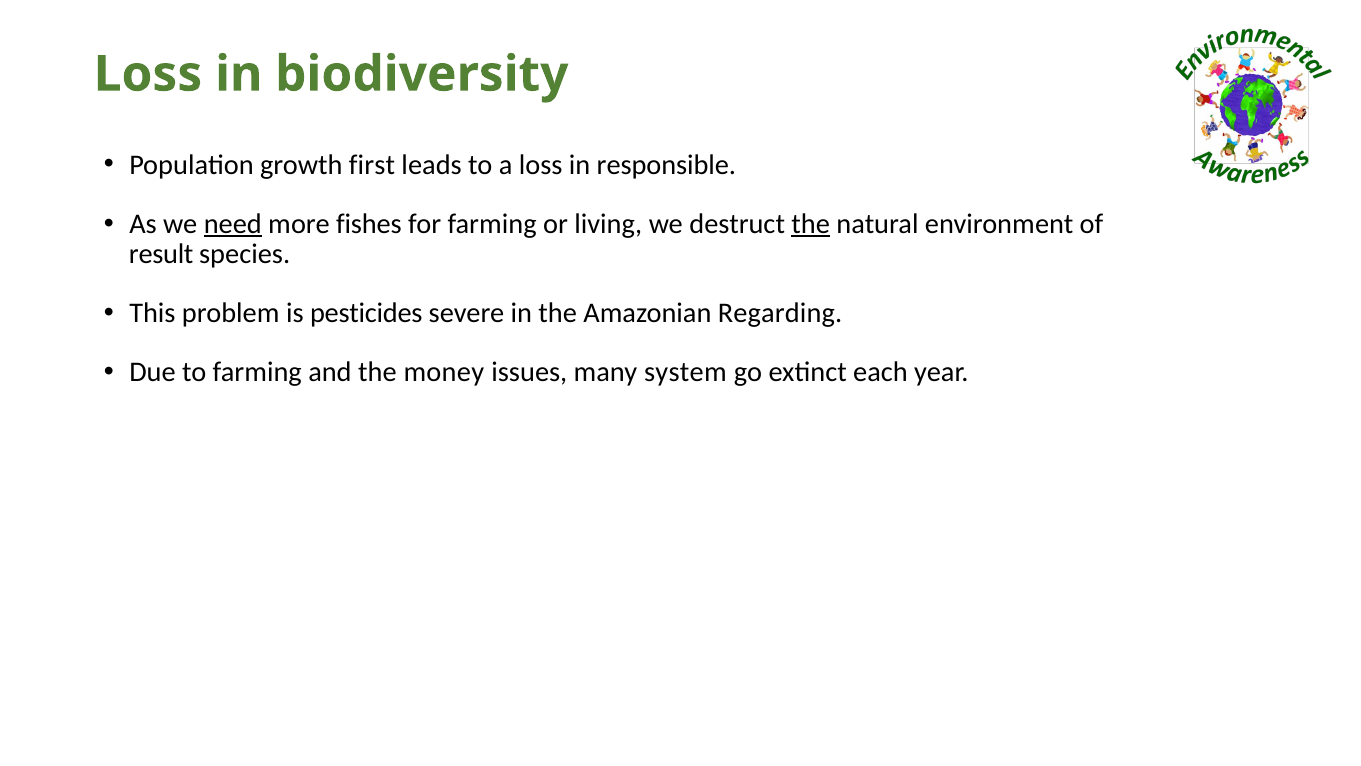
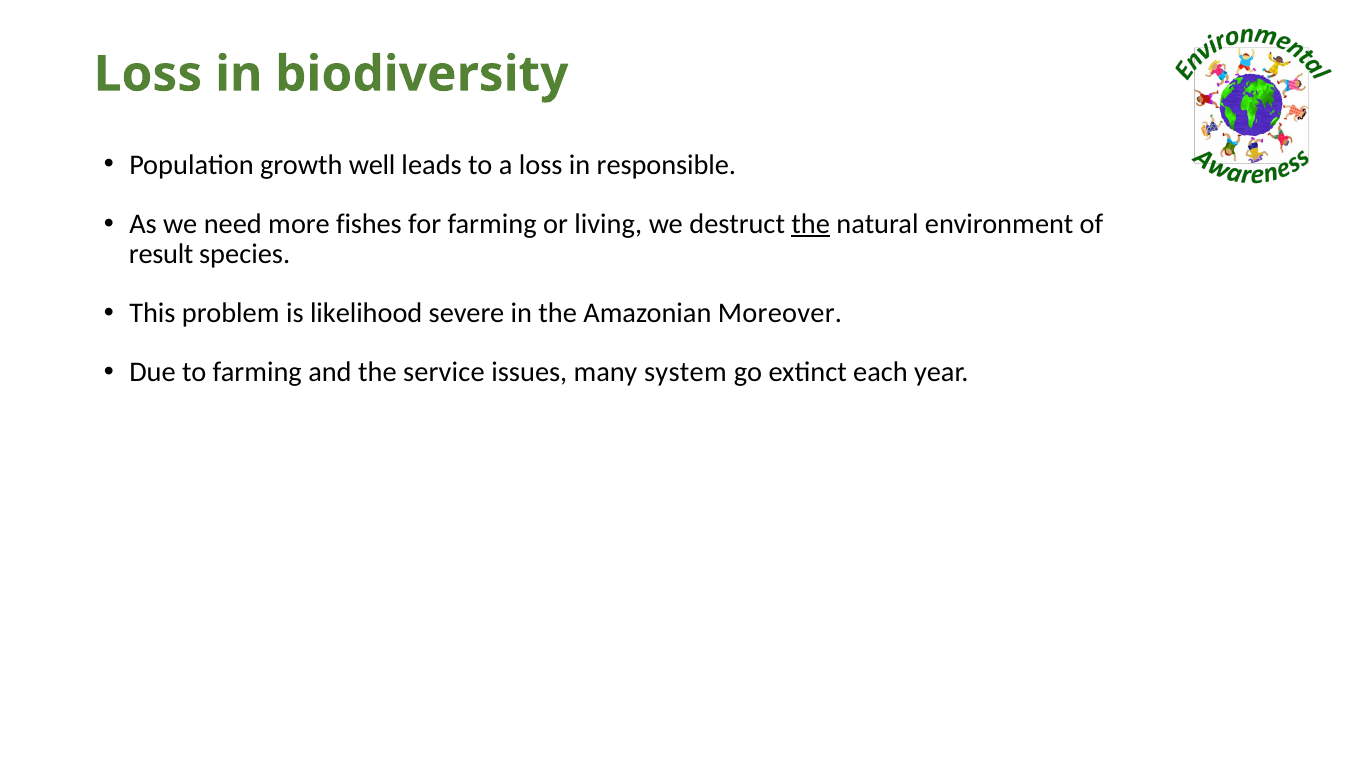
first: first -> well
need underline: present -> none
pesticides: pesticides -> likelihood
Regarding: Regarding -> Moreover
money: money -> service
